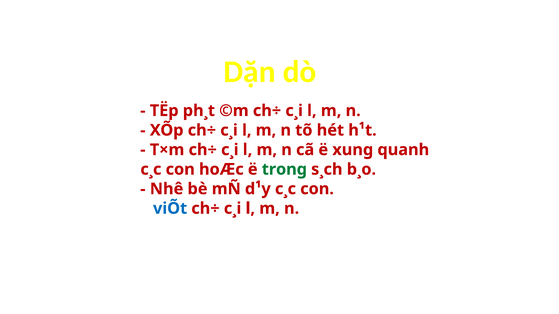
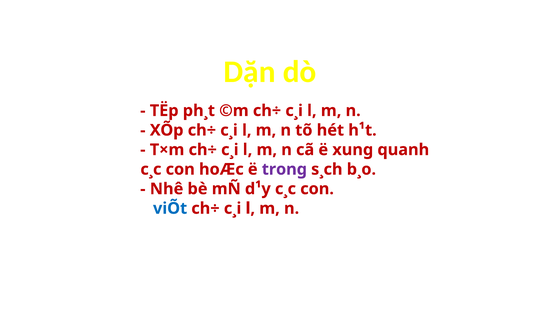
trong colour: green -> purple
